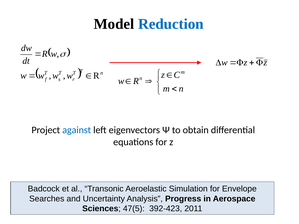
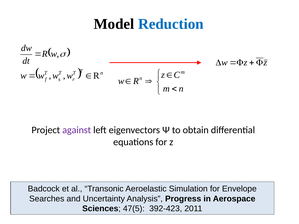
against colour: blue -> purple
